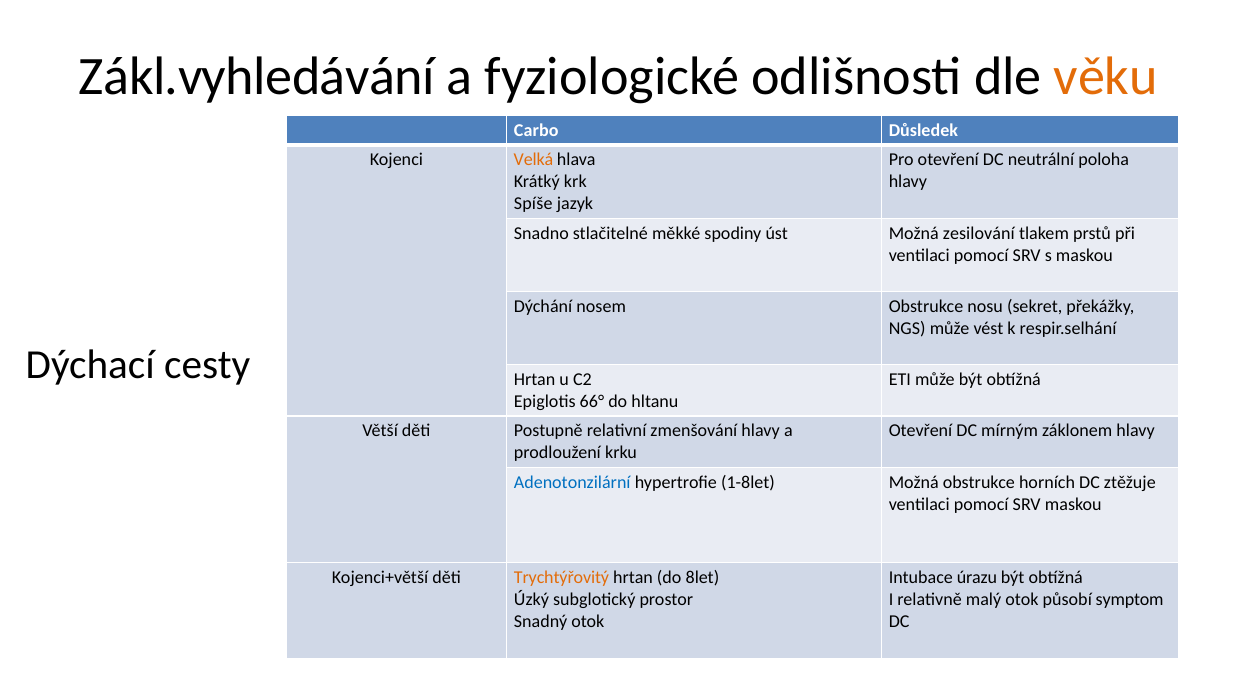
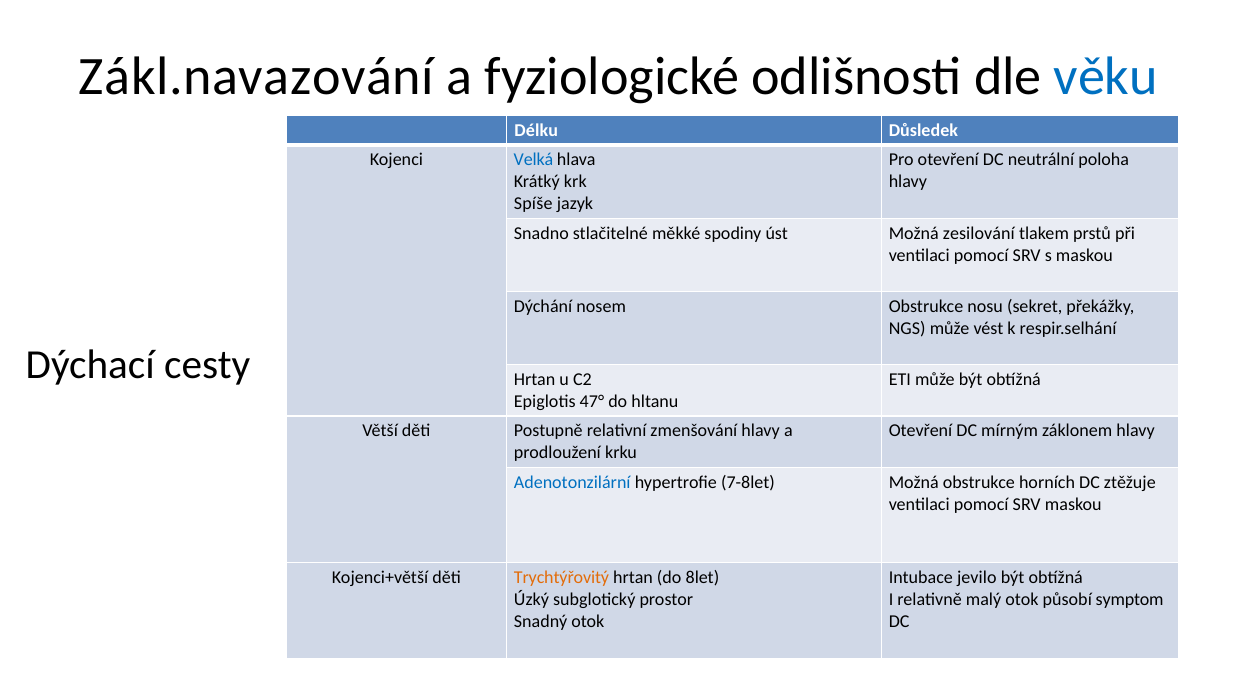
Zákl.vyhledávání: Zákl.vyhledávání -> Zákl.navazování
věku colour: orange -> blue
Carbo: Carbo -> Délku
Velká colour: orange -> blue
66°: 66° -> 47°
1-8let: 1-8let -> 7-8let
úrazu: úrazu -> jevilo
